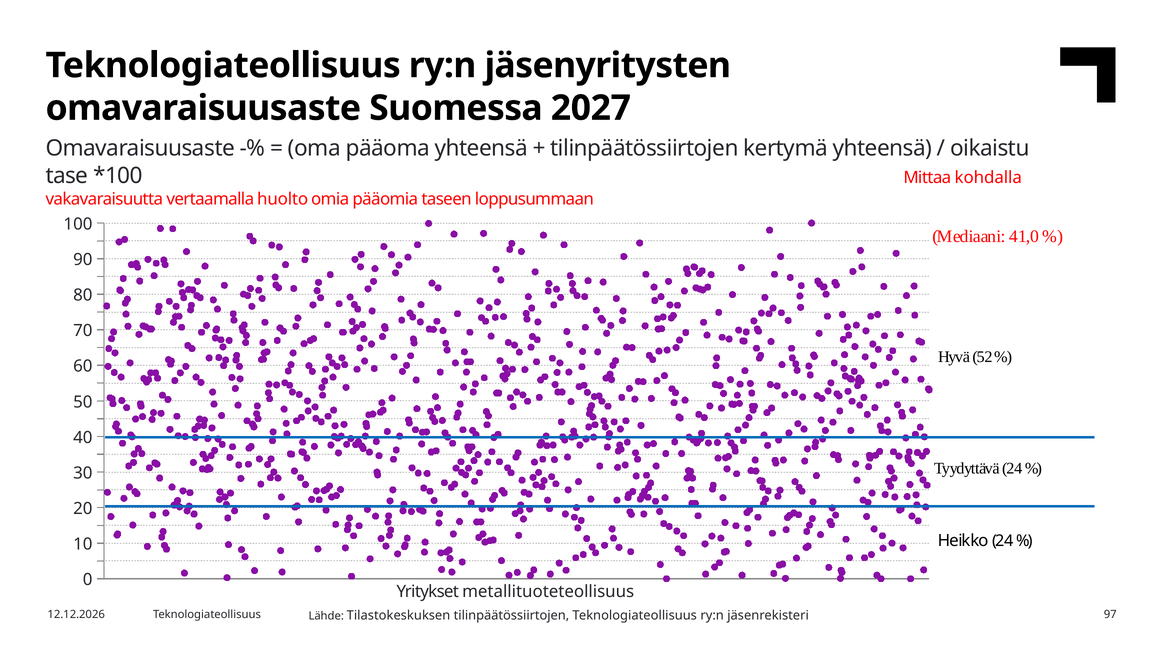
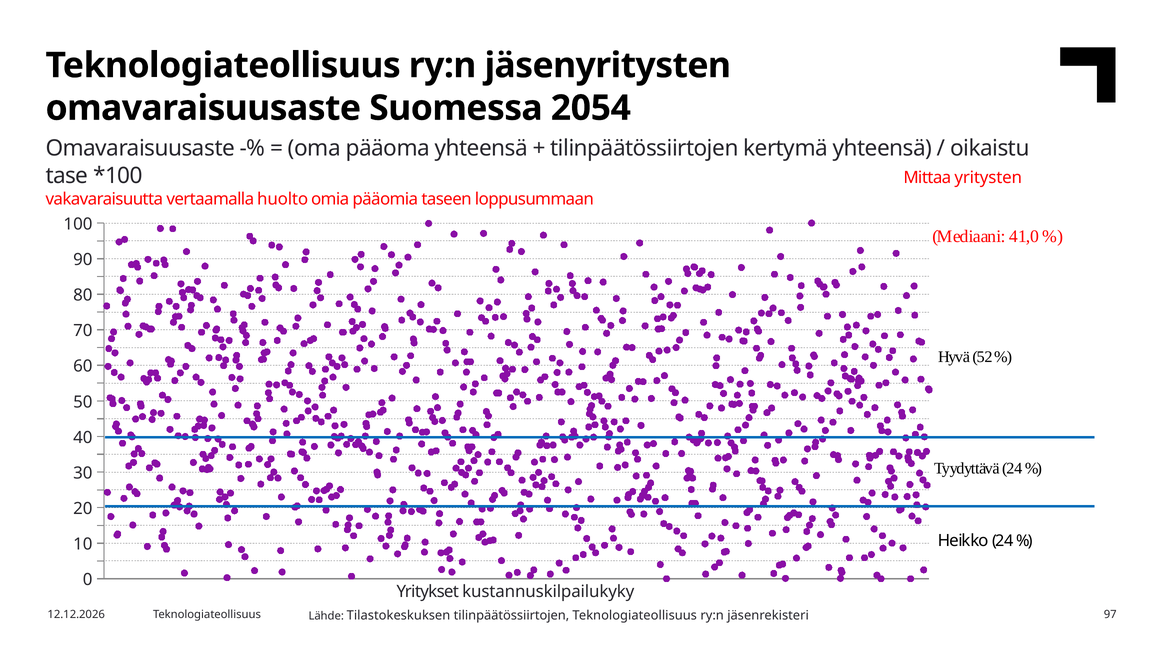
2027: 2027 -> 2054
kohdalla: kohdalla -> yritysten
metallituoteteollisuus: metallituoteteollisuus -> kustannuskilpailukyky
